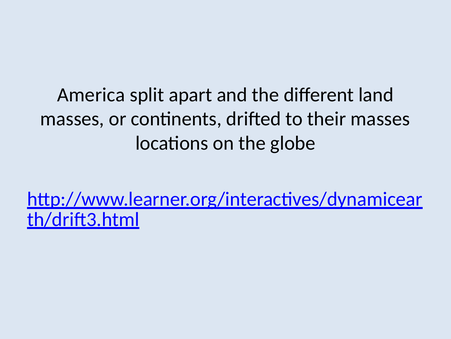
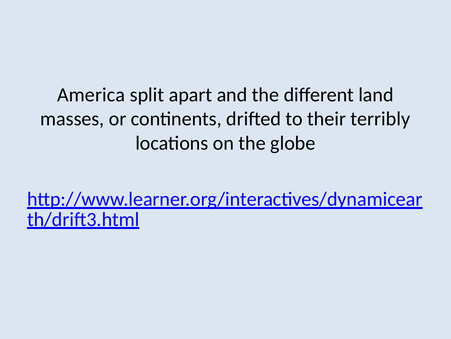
their masses: masses -> terribly
